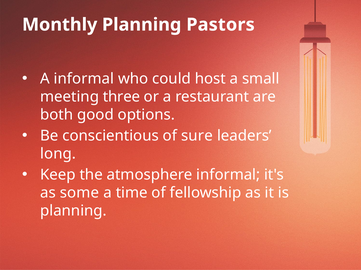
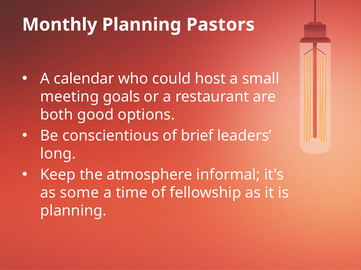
A informal: informal -> calendar
three: three -> goals
sure: sure -> brief
